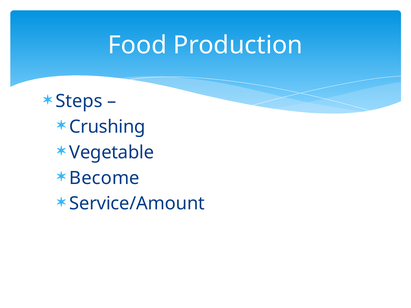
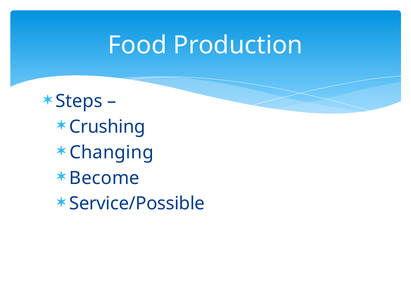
Vegetable: Vegetable -> Changing
Service/Amount: Service/Amount -> Service/Possible
